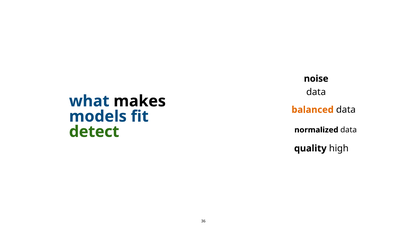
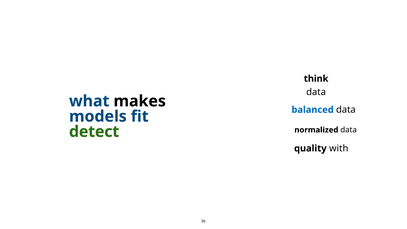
noise: noise -> think
balanced colour: orange -> blue
high: high -> with
